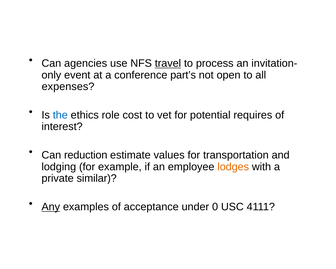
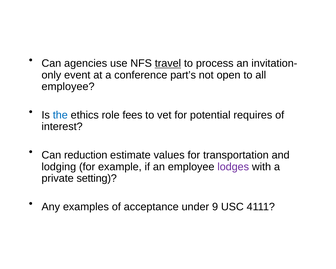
expenses at (68, 86): expenses -> employee
cost: cost -> fees
lodges colour: orange -> purple
similar: similar -> setting
Any underline: present -> none
0: 0 -> 9
